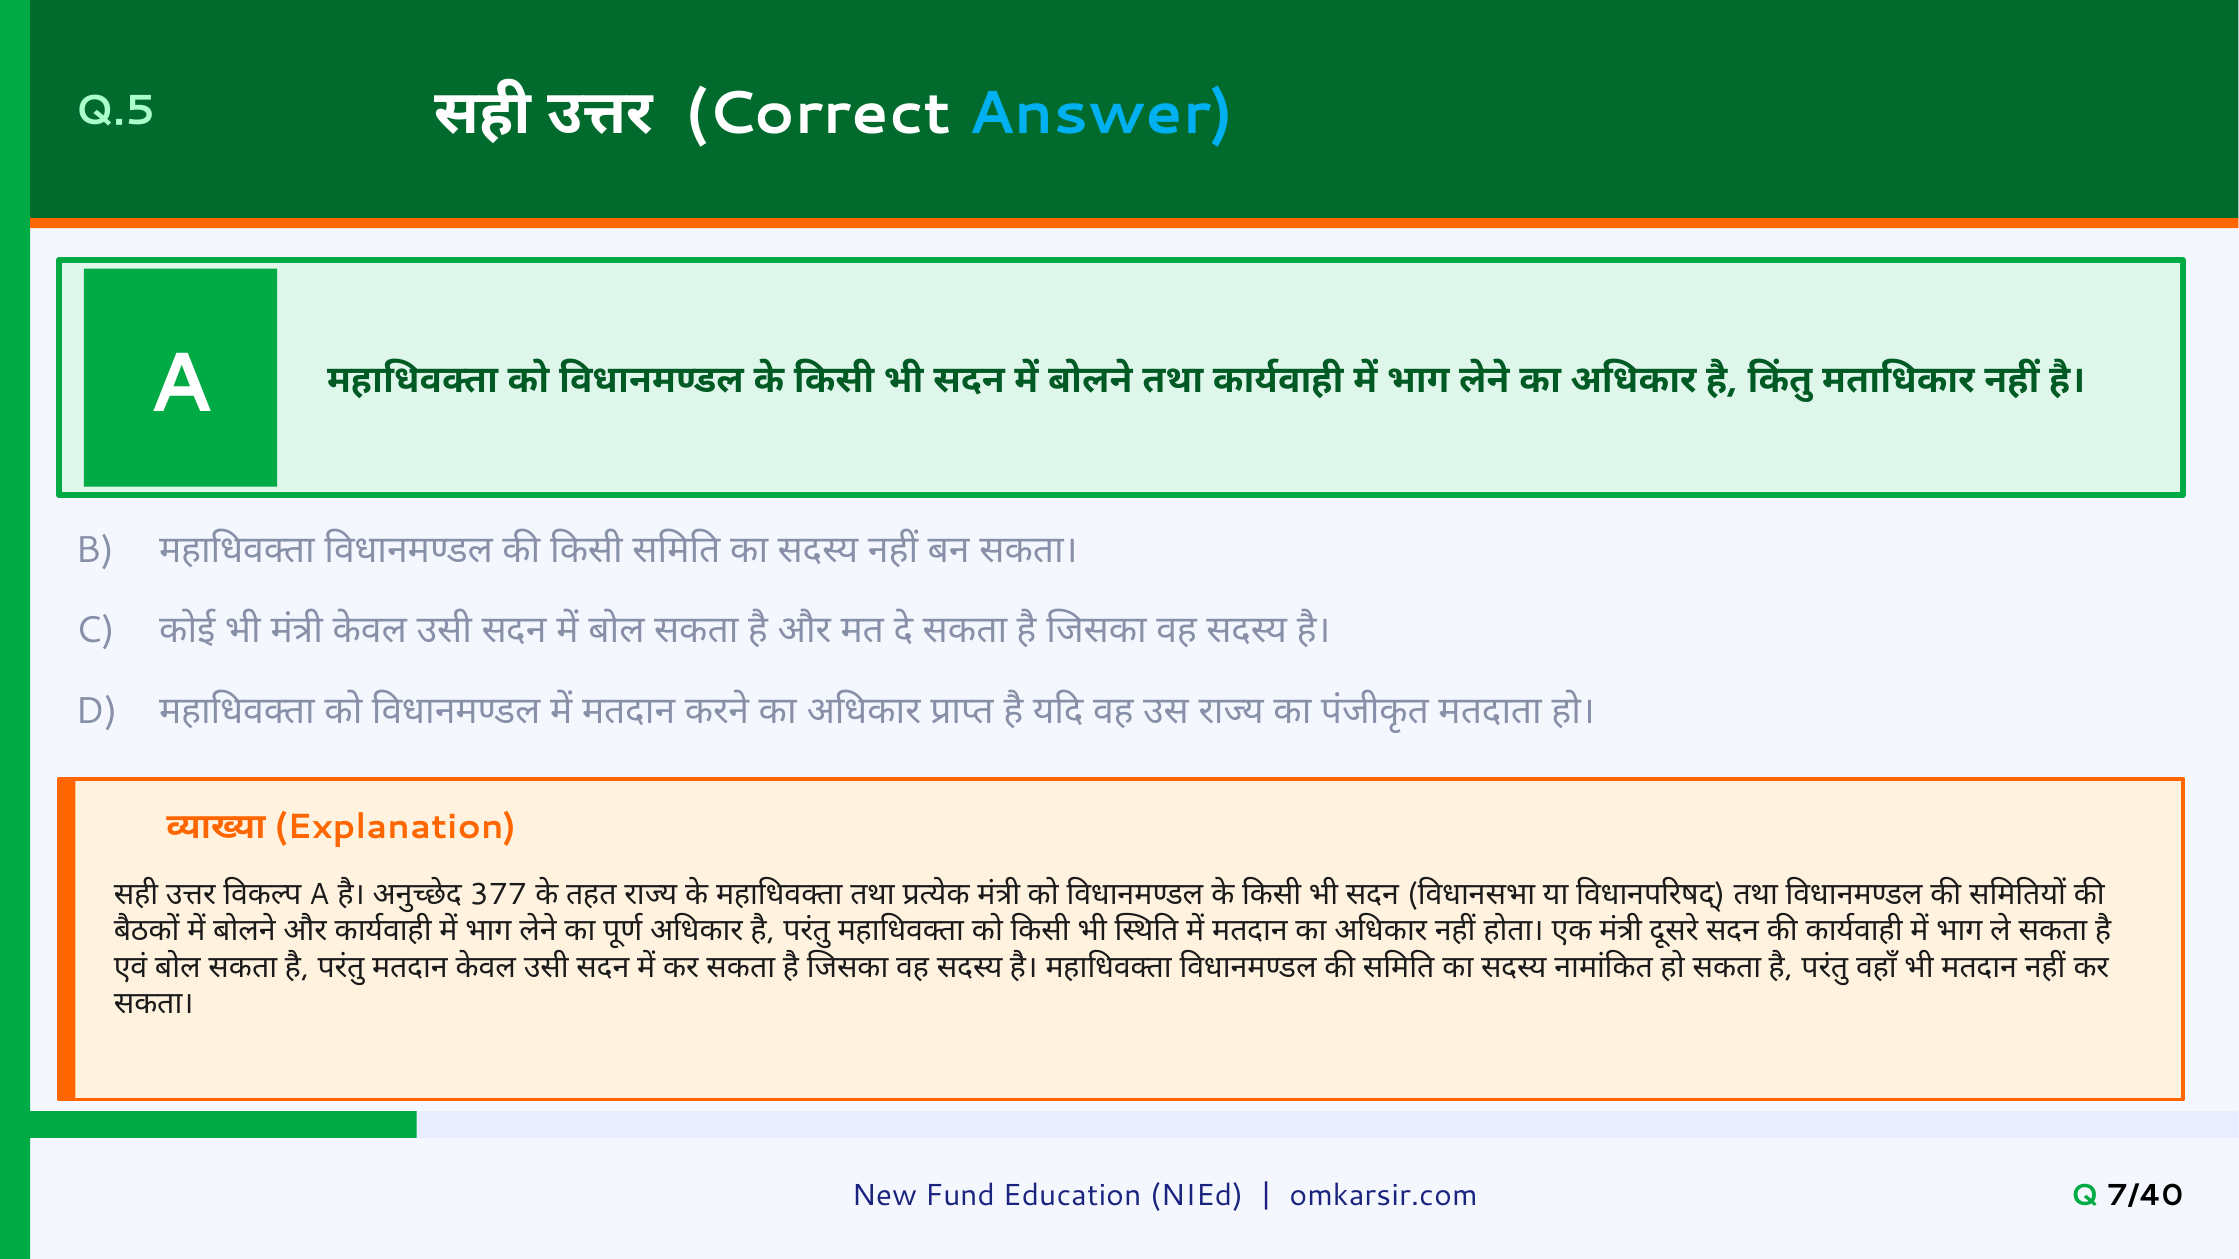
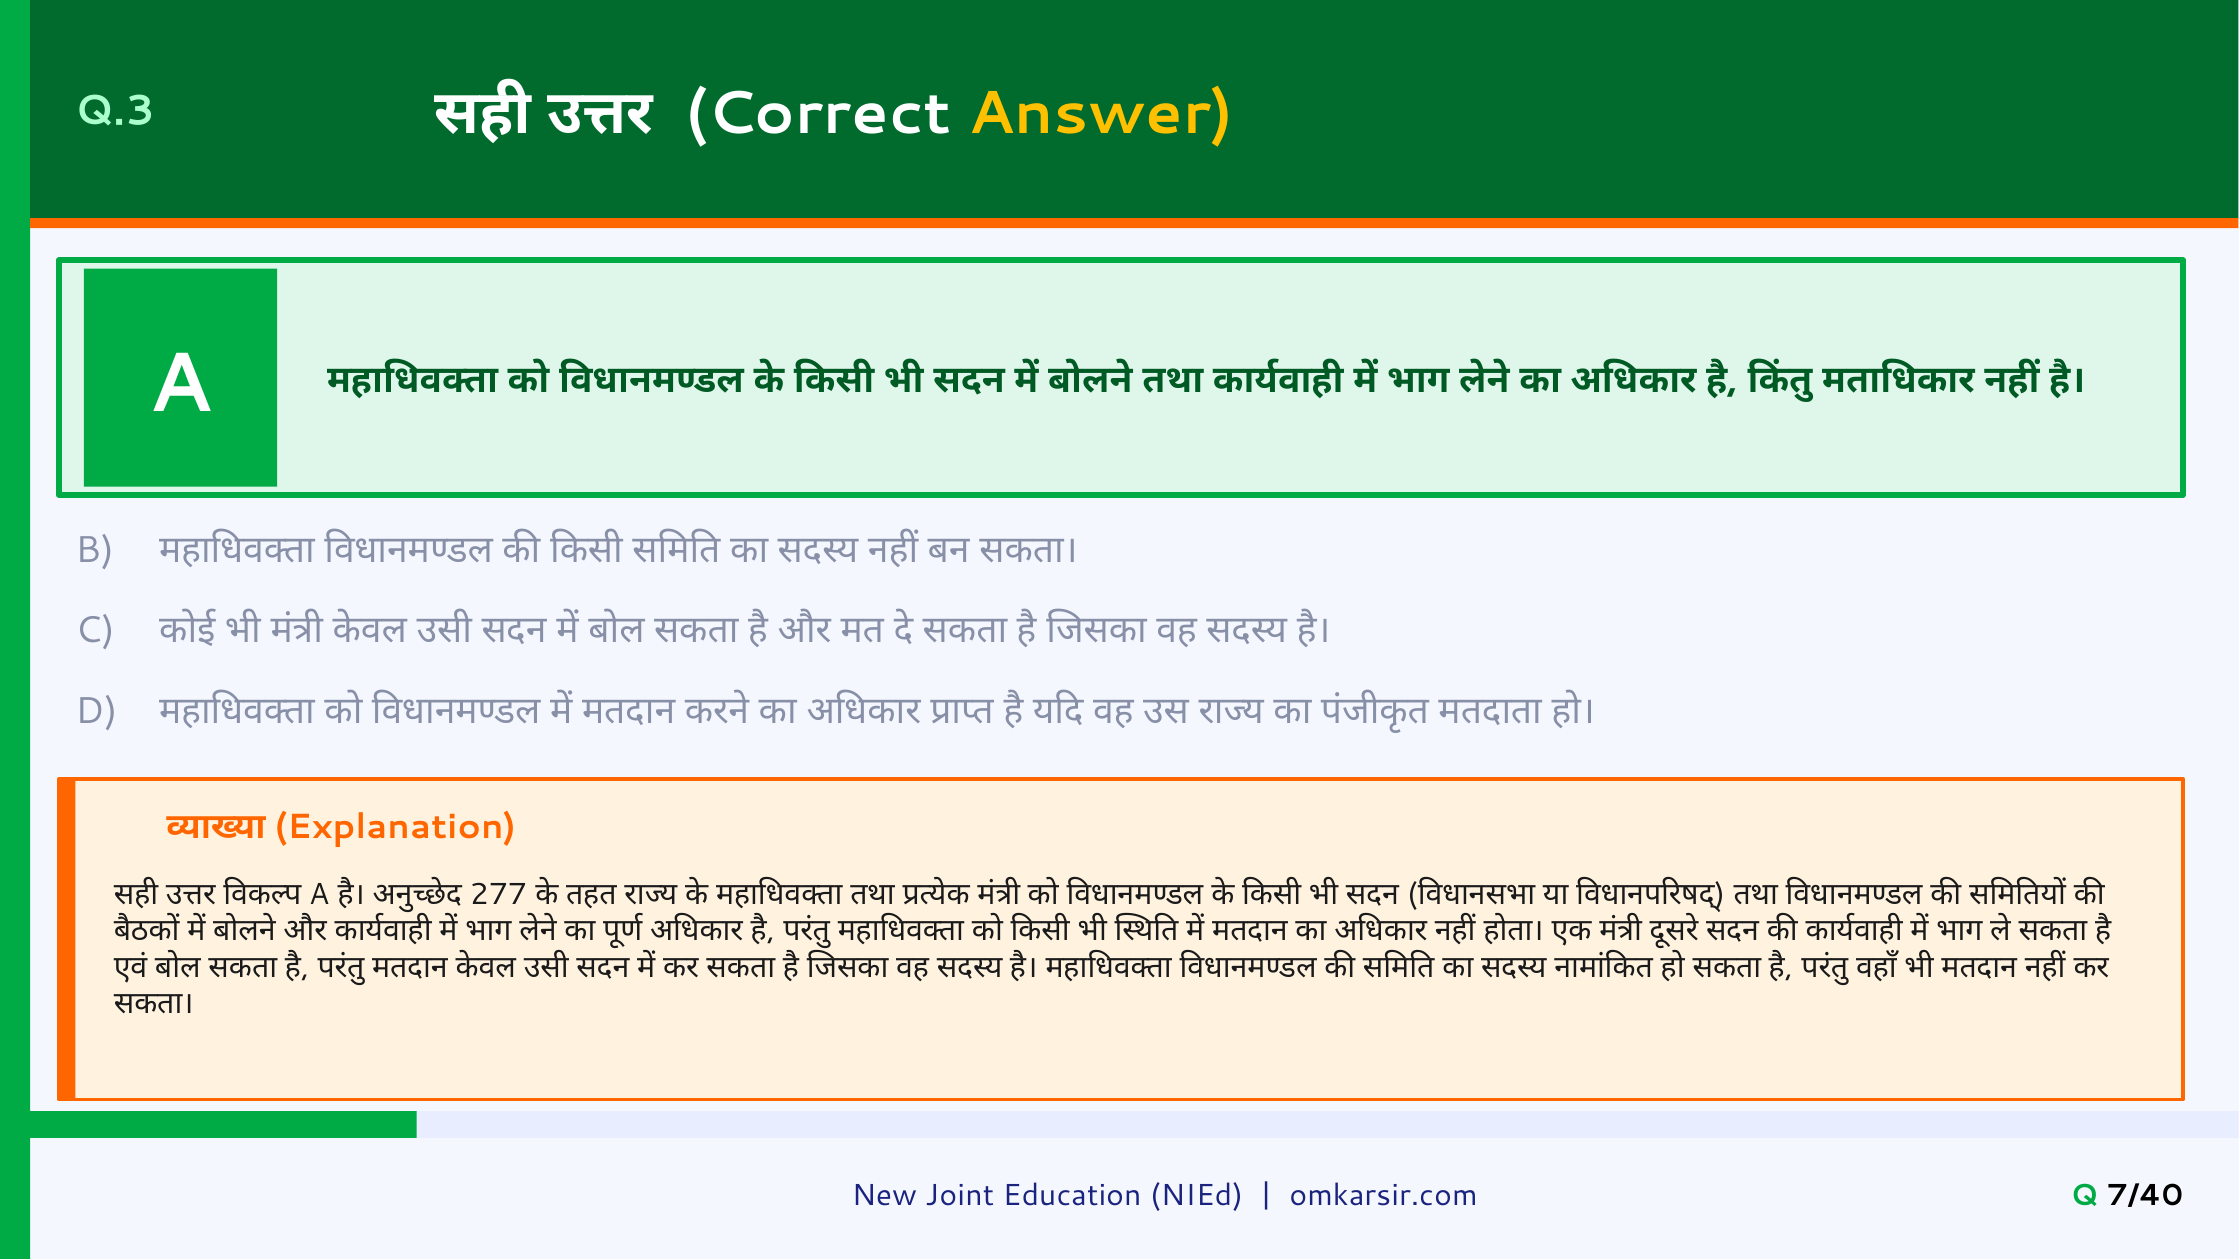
Q.5: Q.5 -> Q.3
Answer colour: light blue -> yellow
377: 377 -> 277
Fund: Fund -> Joint
